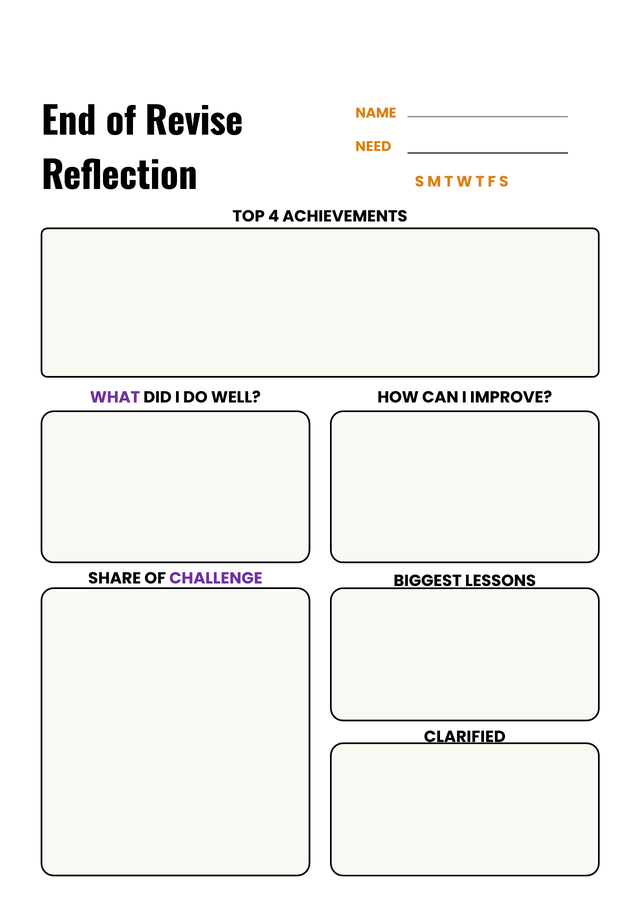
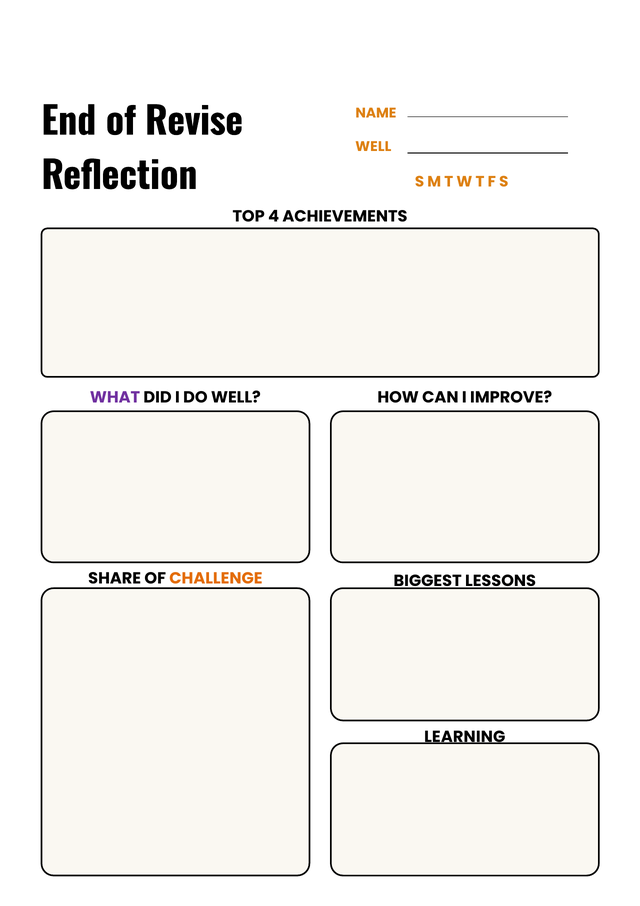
NEED at (373, 147): NEED -> WELL
CHALLENGE colour: purple -> orange
CLARIFIED: CLARIFIED -> LEARNING
